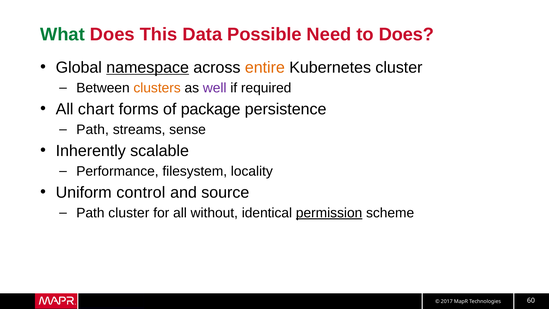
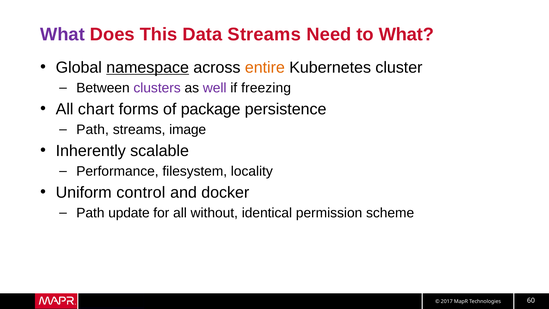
What at (63, 34) colour: green -> purple
Data Possible: Possible -> Streams
to Does: Does -> What
clusters colour: orange -> purple
required: required -> freezing
sense: sense -> image
source: source -> docker
Path cluster: cluster -> update
permission underline: present -> none
